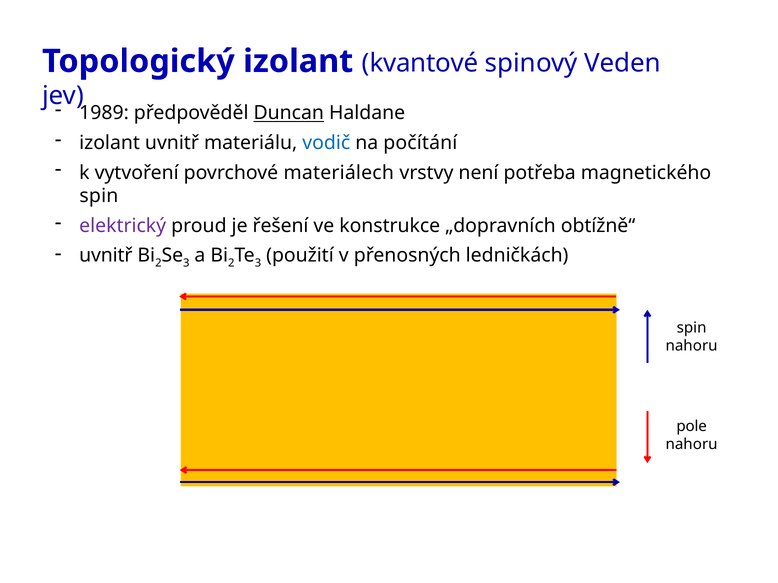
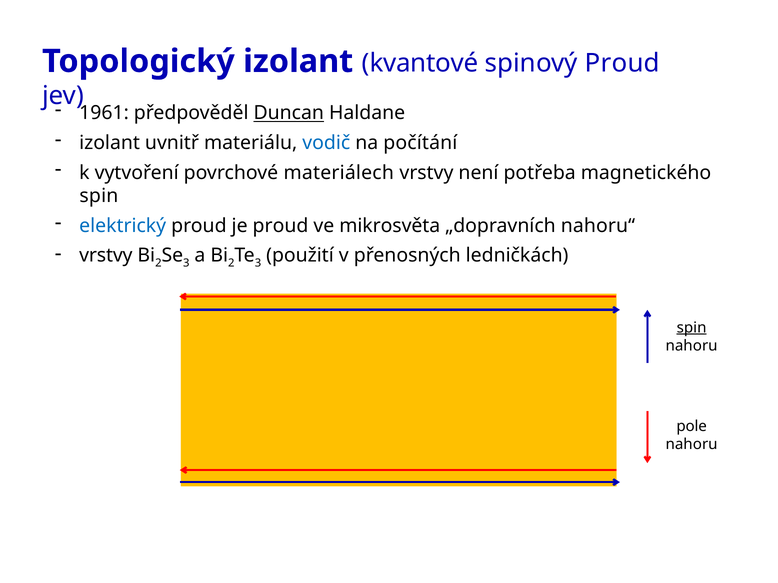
spinový Veden: Veden -> Proud
1989: 1989 -> 1961
elektrický colour: purple -> blue
je řešení: řešení -> proud
konstrukce: konstrukce -> mikrosvěta
obtížně“: obtížně“ -> nahoru“
uvnitř at (106, 256): uvnitř -> vrstvy
spin at (692, 328) underline: none -> present
